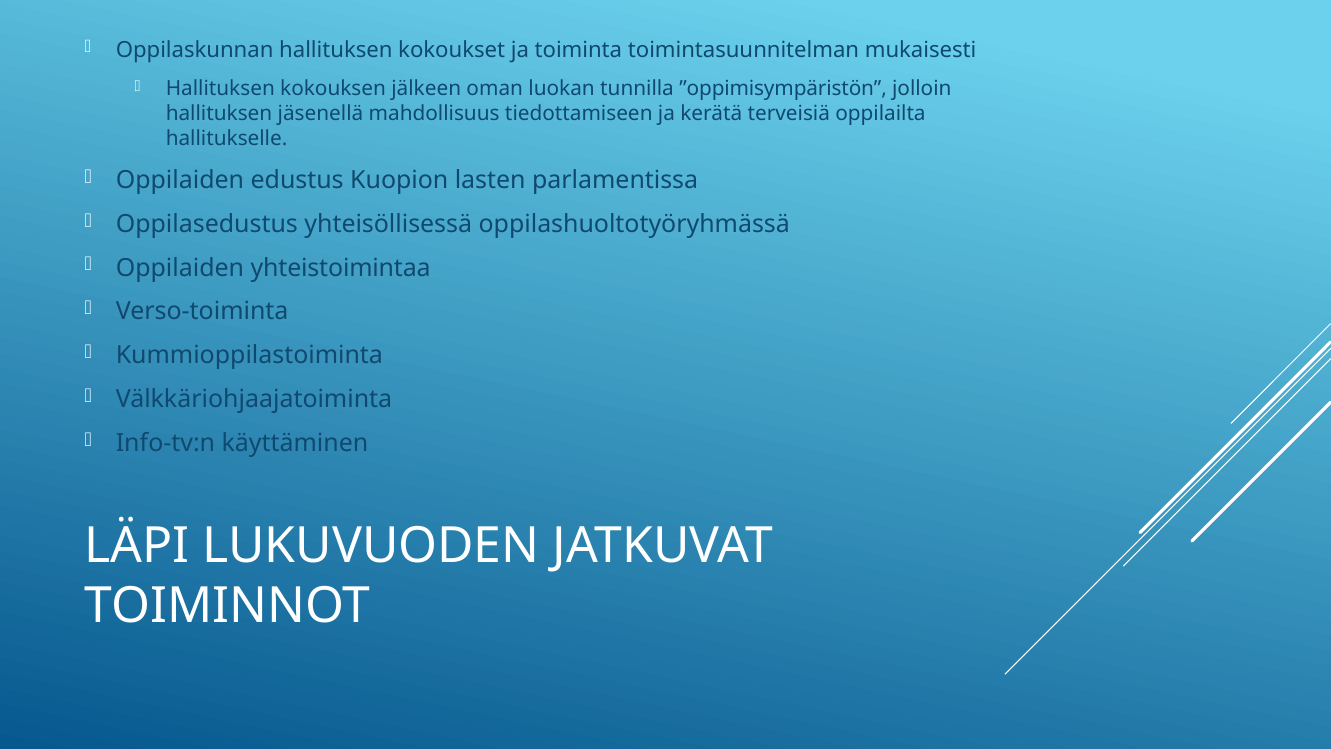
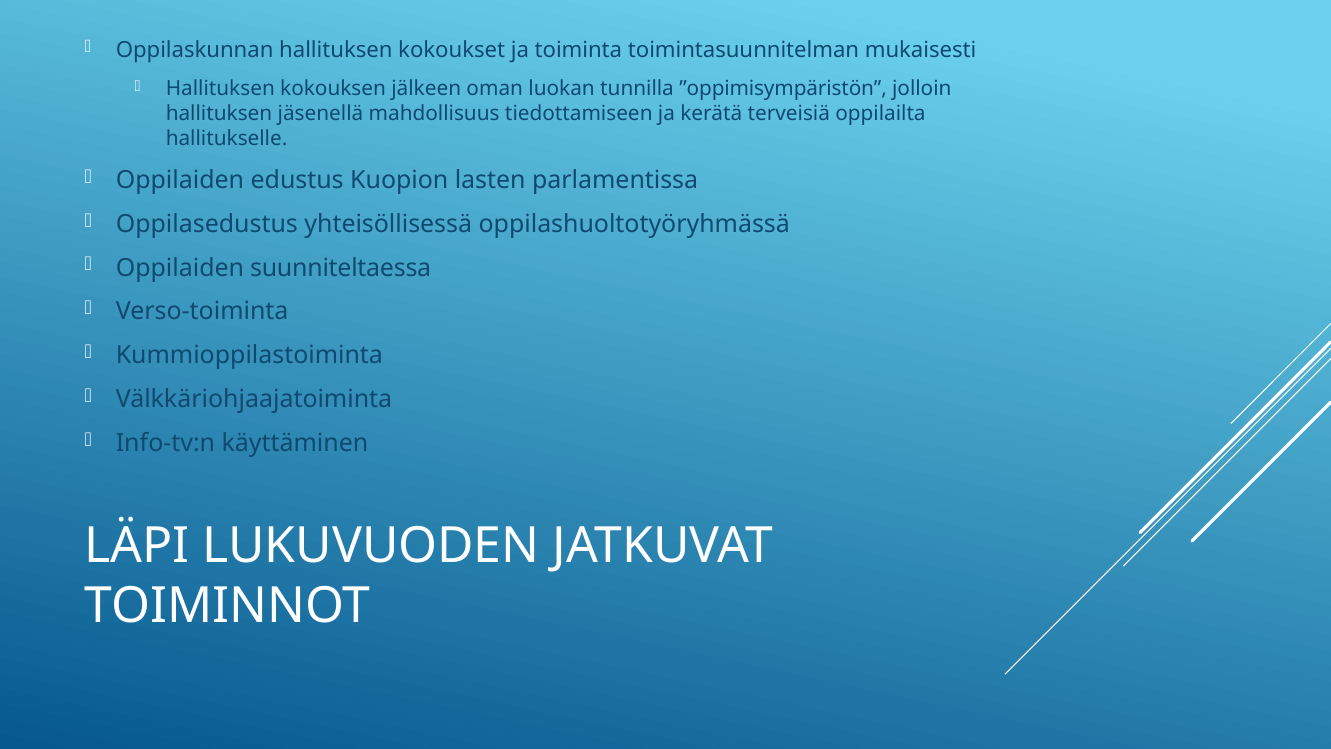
yhteistoimintaa: yhteistoimintaa -> suunniteltaessa
